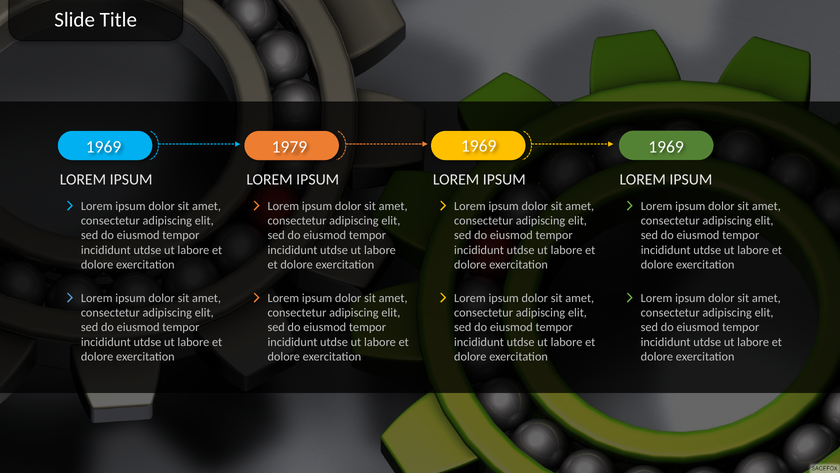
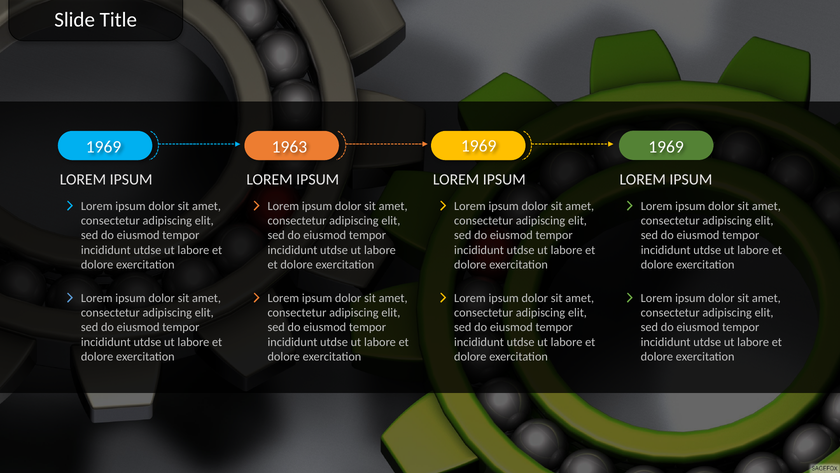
1979: 1979 -> 1963
